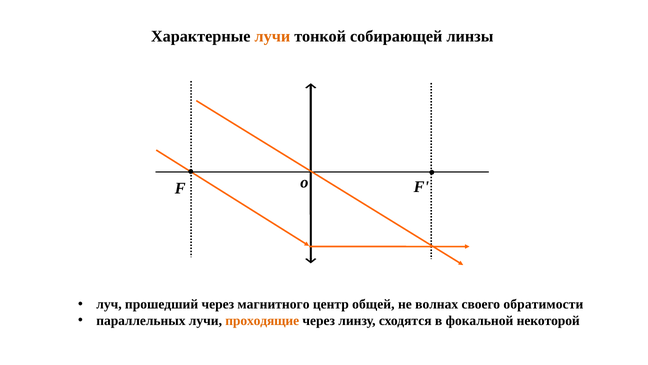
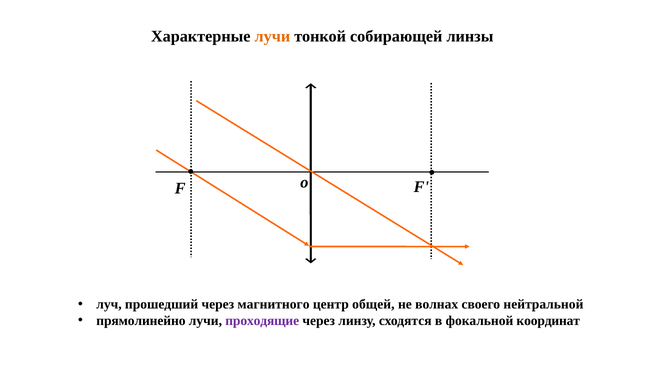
обратимости: обратимости -> нейтральной
параллельных: параллельных -> прямолинейно
проходящие colour: orange -> purple
некоторой: некоторой -> координат
